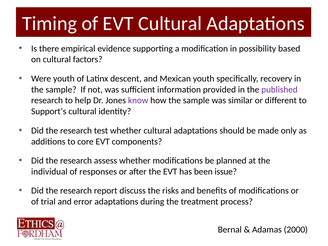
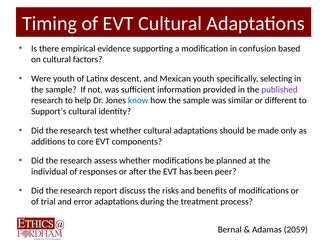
possibility: possibility -> confusion
recovery: recovery -> selecting
know colour: purple -> blue
issue: issue -> peer
2000: 2000 -> 2059
